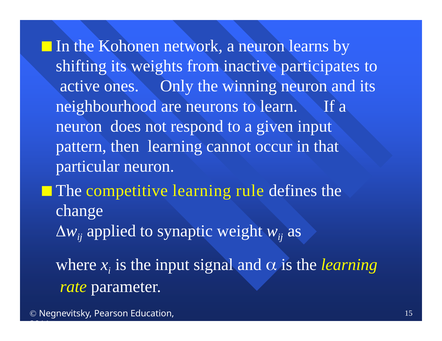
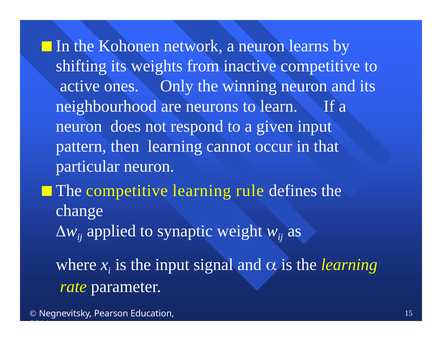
inactive participates: participates -> competitive
